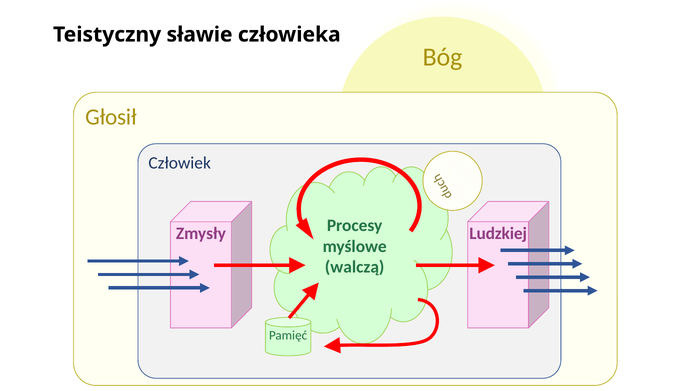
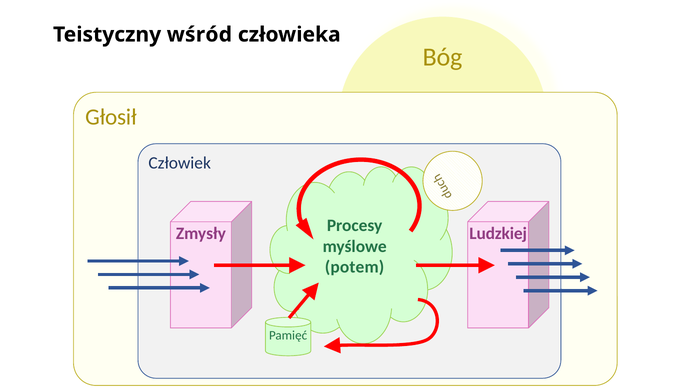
sławie: sławie -> wśród
walczą: walczą -> potem
